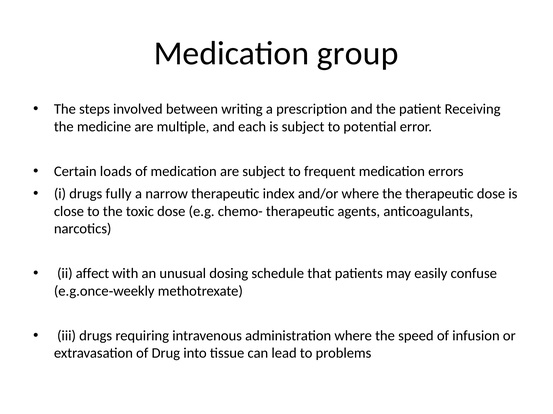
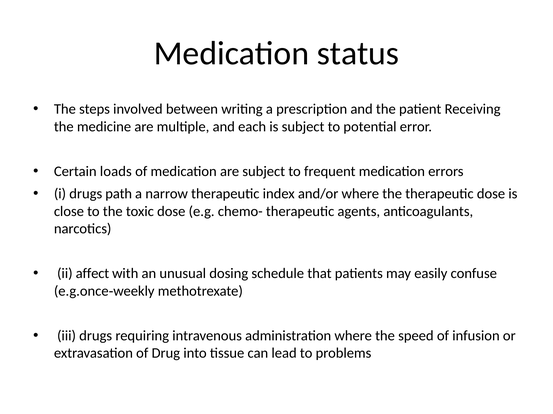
group: group -> status
fully: fully -> path
